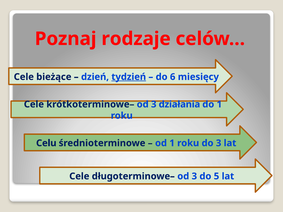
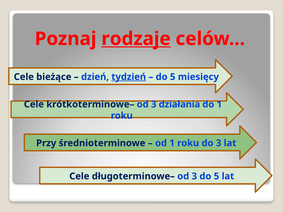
rodzaje underline: none -> present
6 at (173, 77): 6 -> 5
Celu: Celu -> Przy
